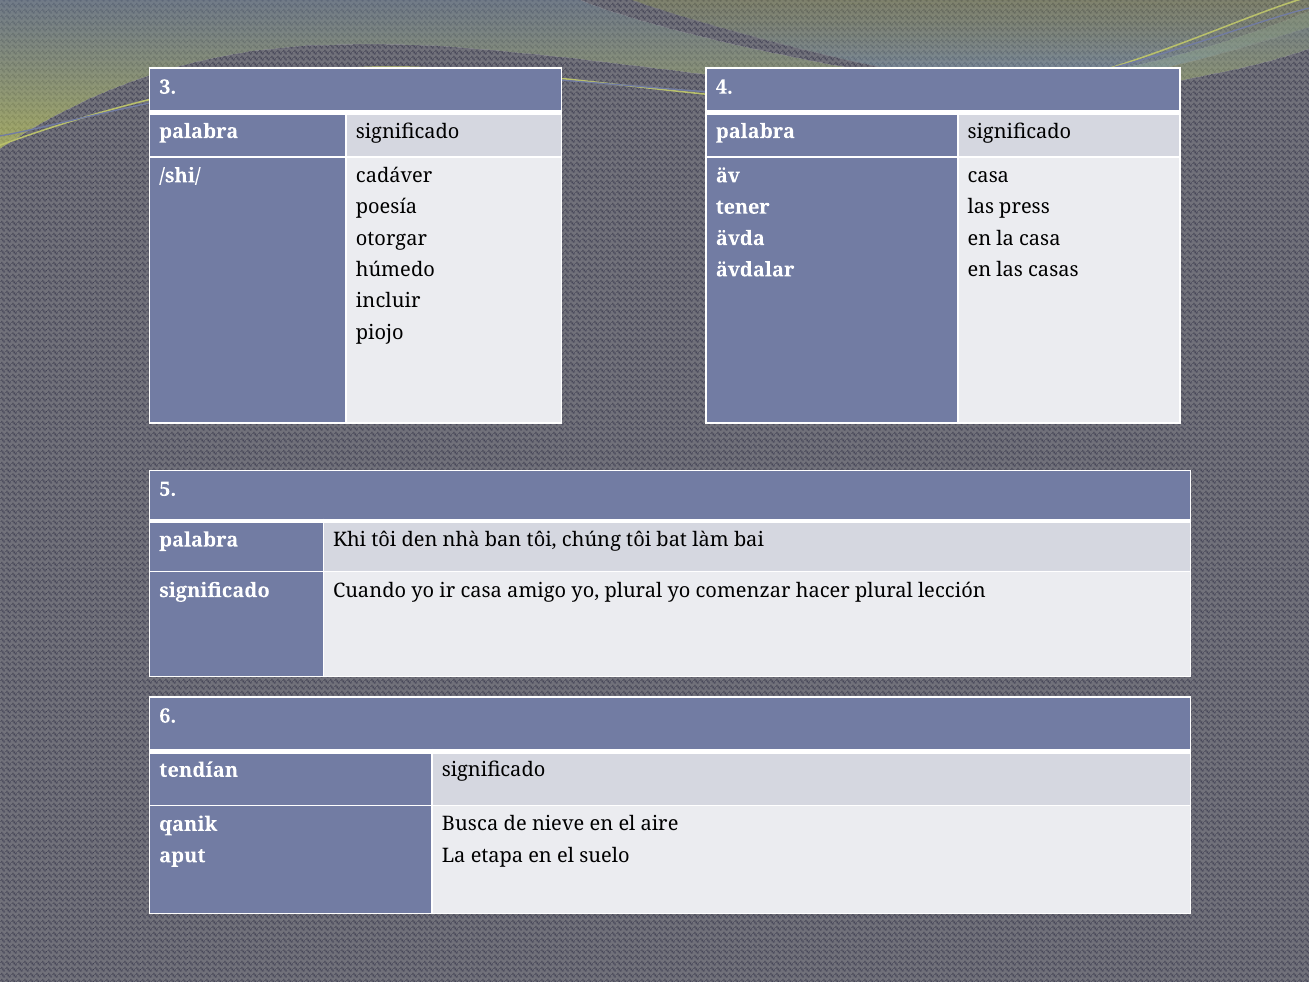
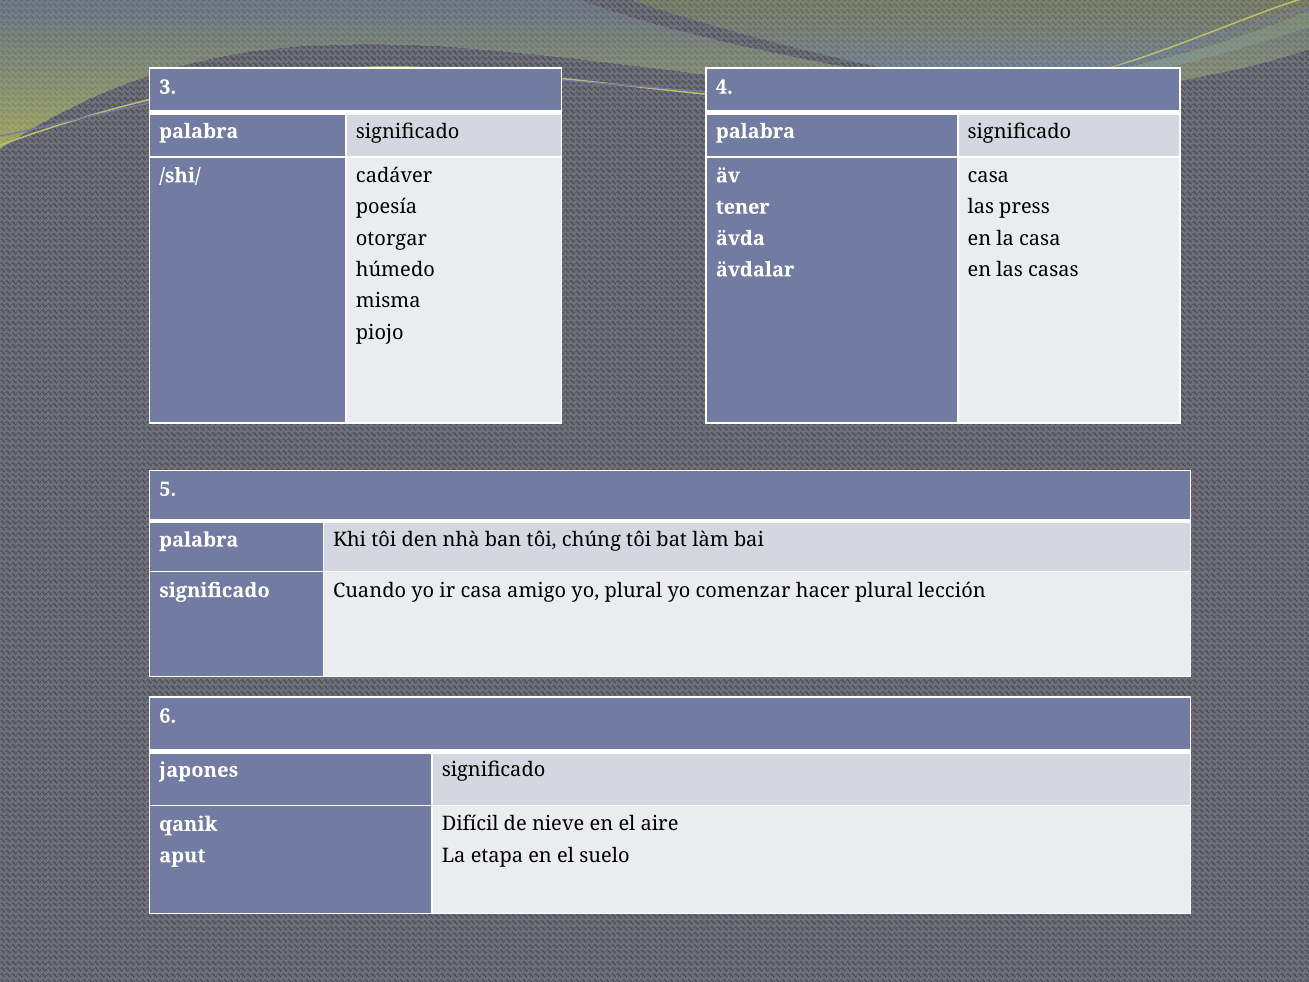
incluir: incluir -> misma
tendían: tendían -> japones
Busca: Busca -> Difícil
